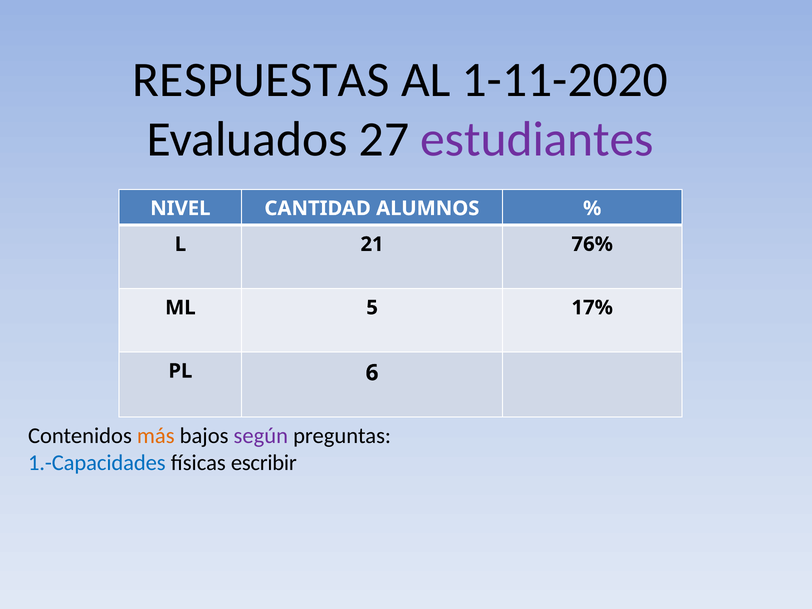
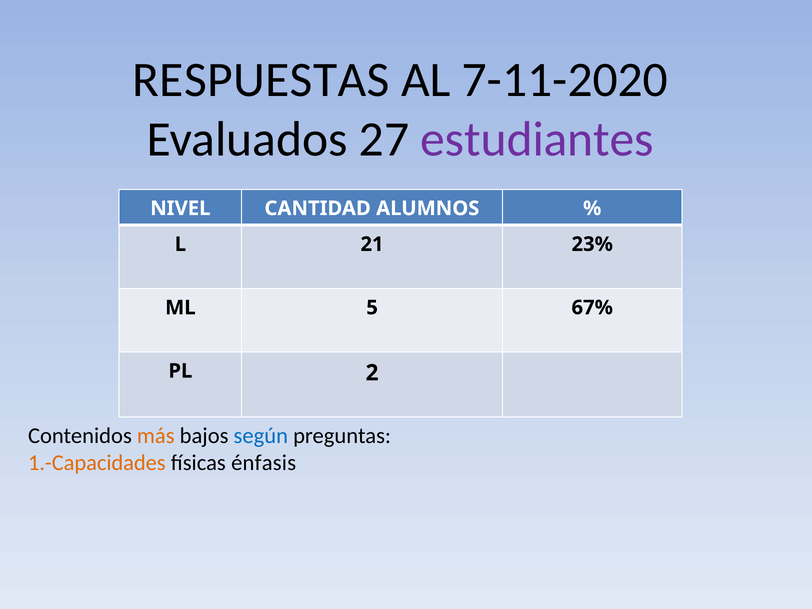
1-11-2020: 1-11-2020 -> 7-11-2020
76%: 76% -> 23%
17%: 17% -> 67%
6: 6 -> 2
según colour: purple -> blue
1.-Capacidades colour: blue -> orange
escribir: escribir -> énfasis
